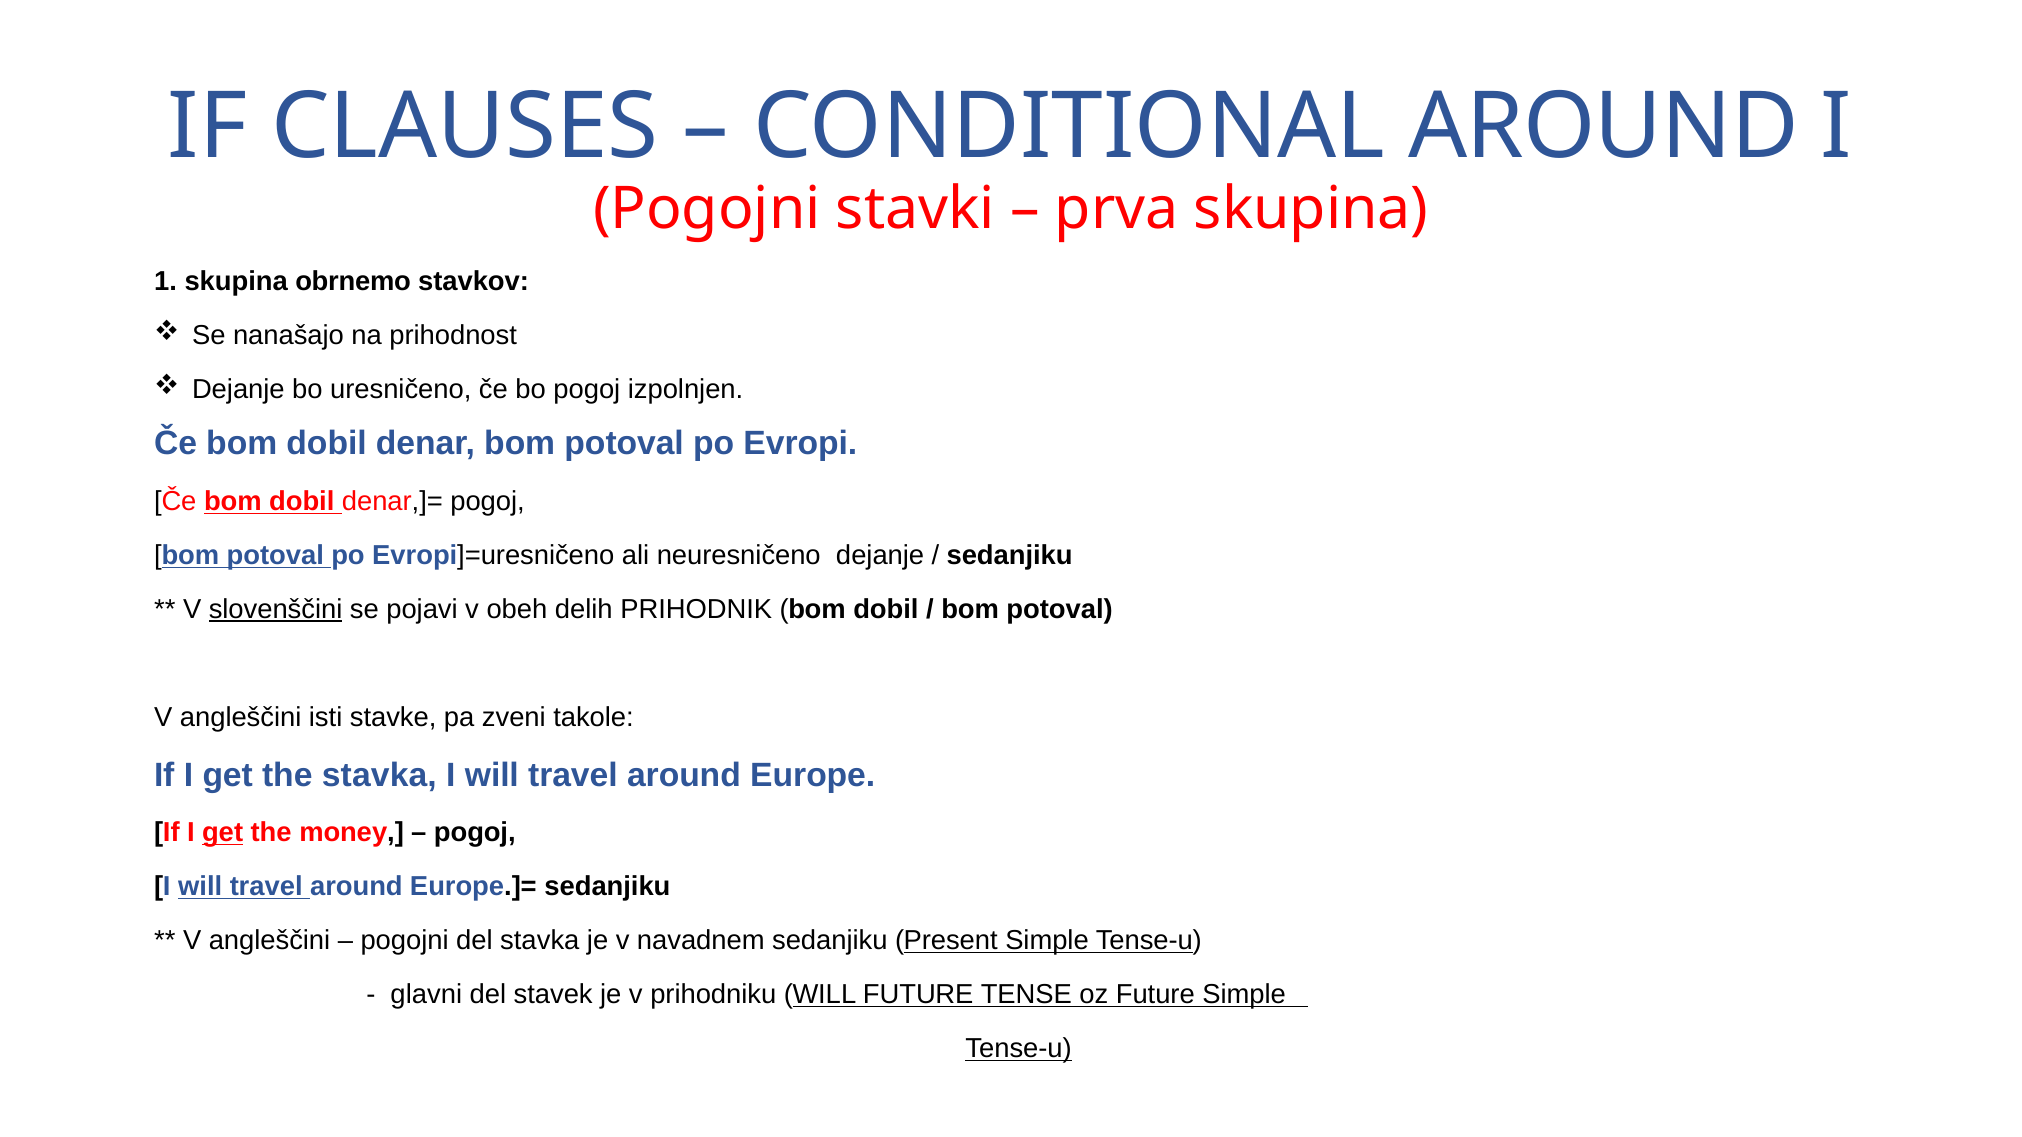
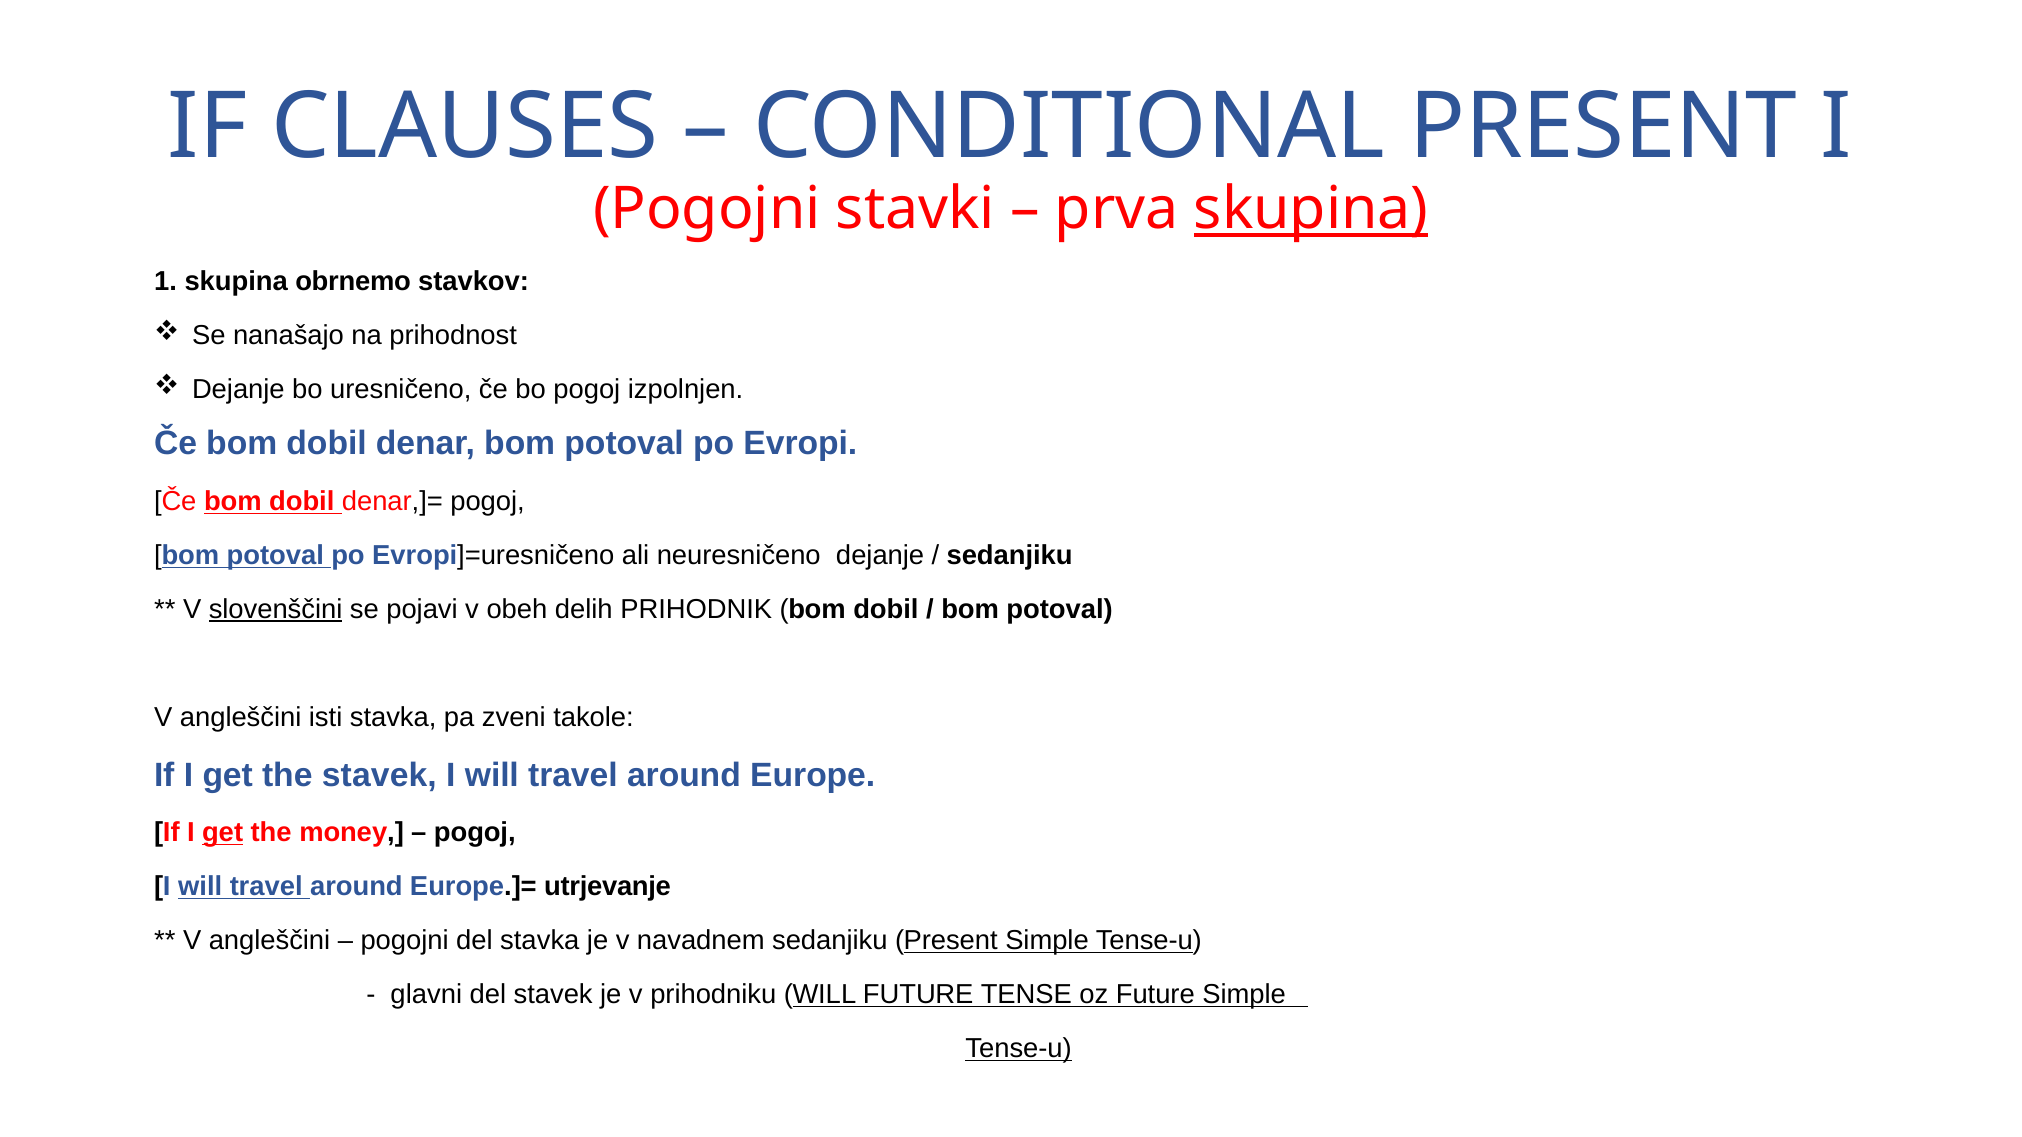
CONDITIONAL AROUND: AROUND -> PRESENT
skupina at (1311, 210) underline: none -> present
isti stavke: stavke -> stavka
the stavka: stavka -> stavek
Europe.]= sedanjiku: sedanjiku -> utrjevanje
